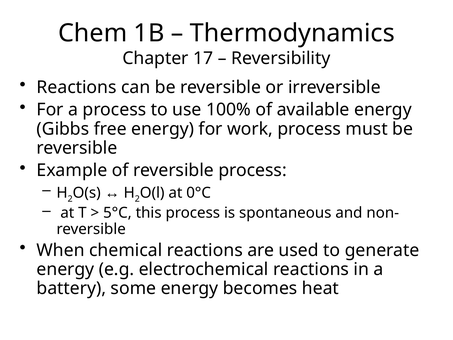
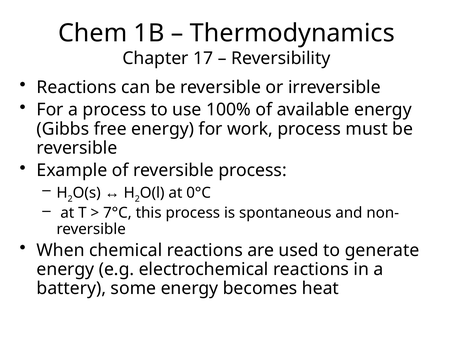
5°C: 5°C -> 7°C
